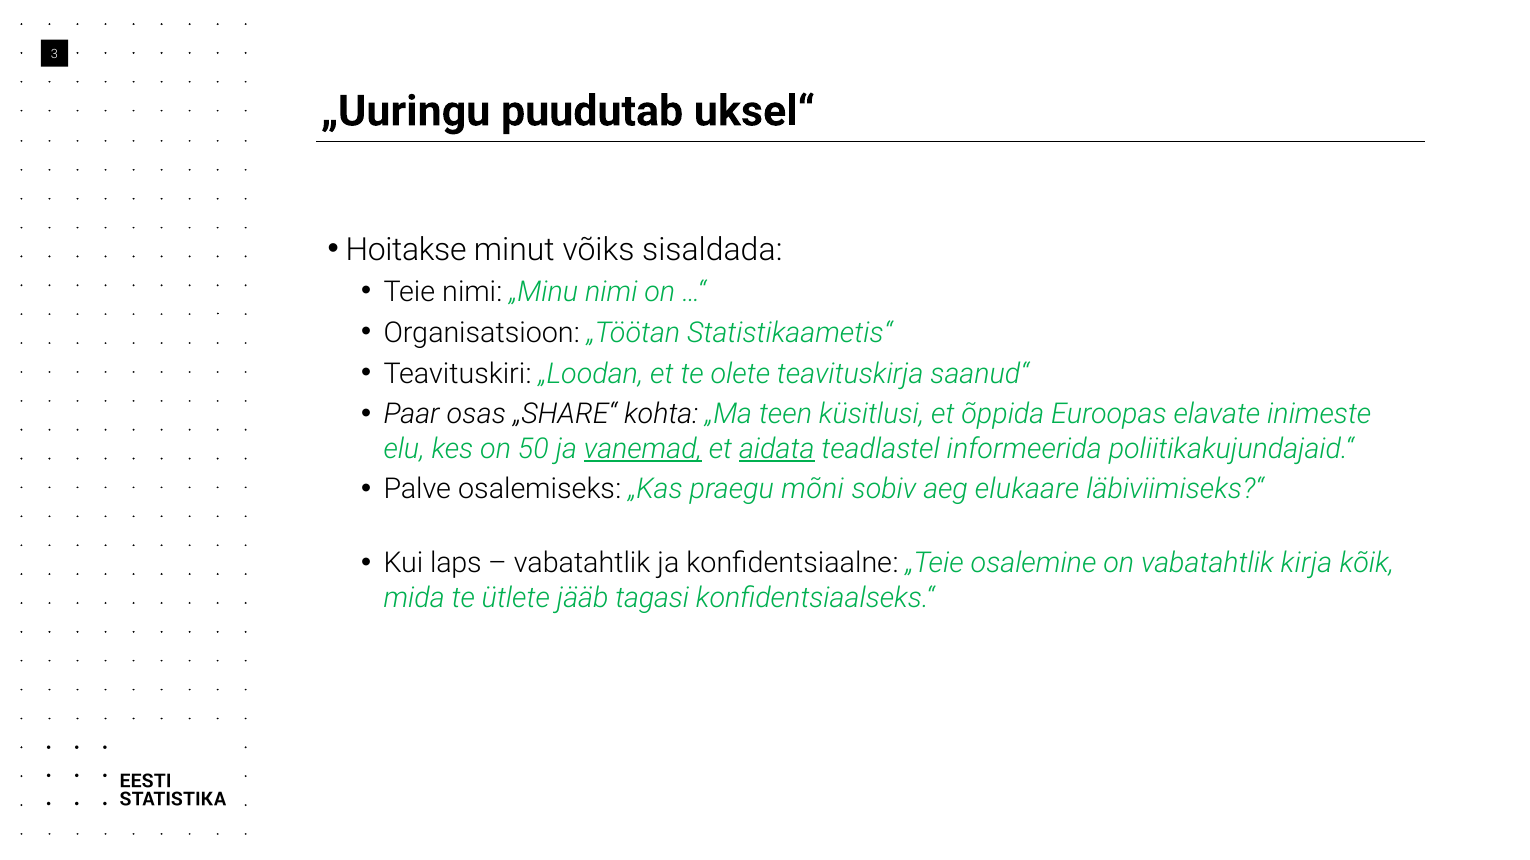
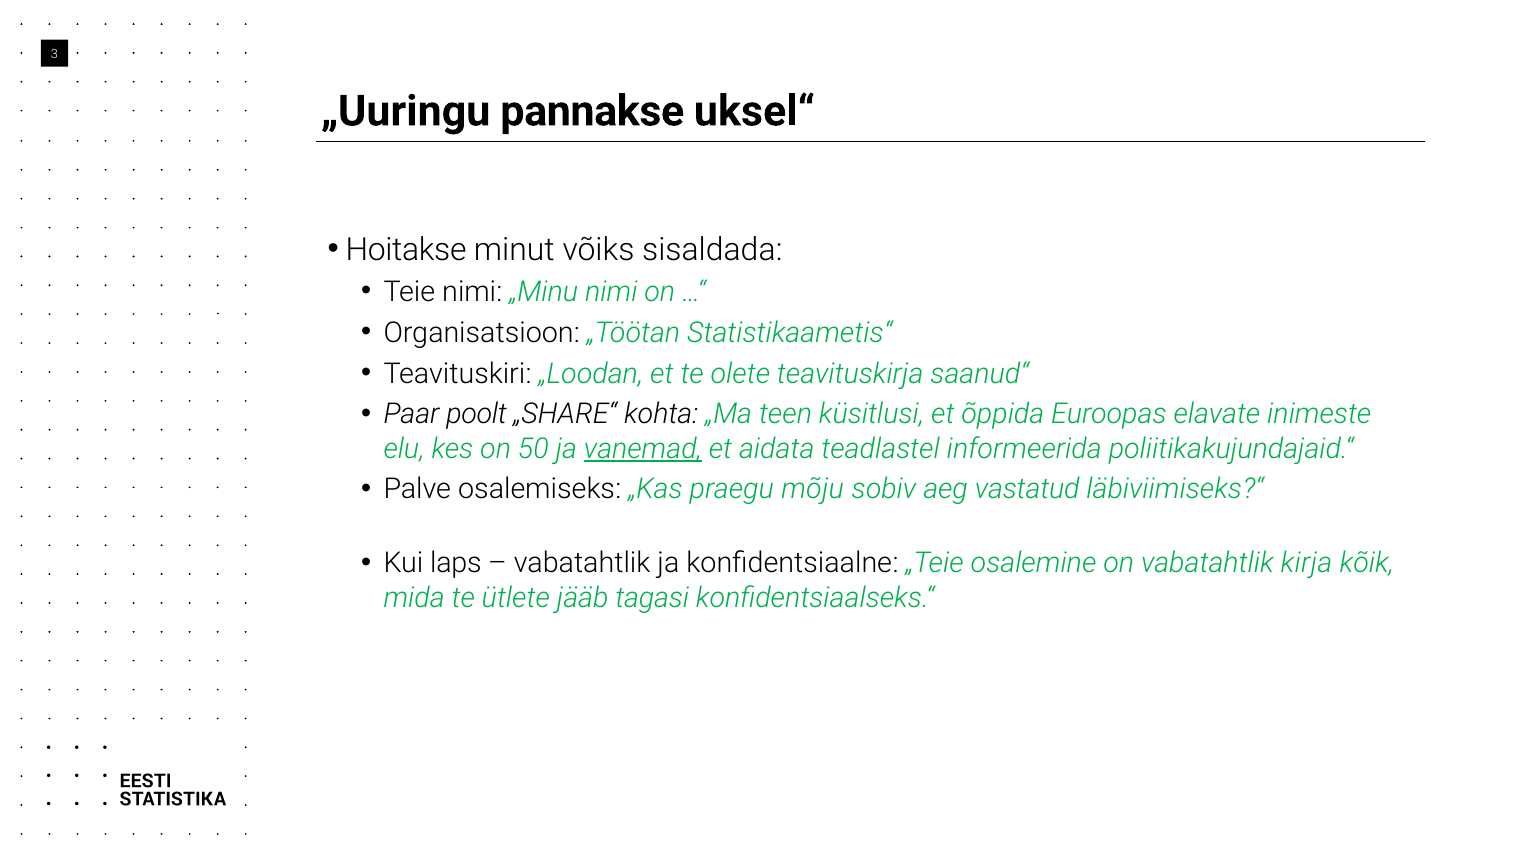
puudutab: puudutab -> pannakse
osas: osas -> poolt
aidata underline: present -> none
mõni: mõni -> mõju
elukaare: elukaare -> vastatud
